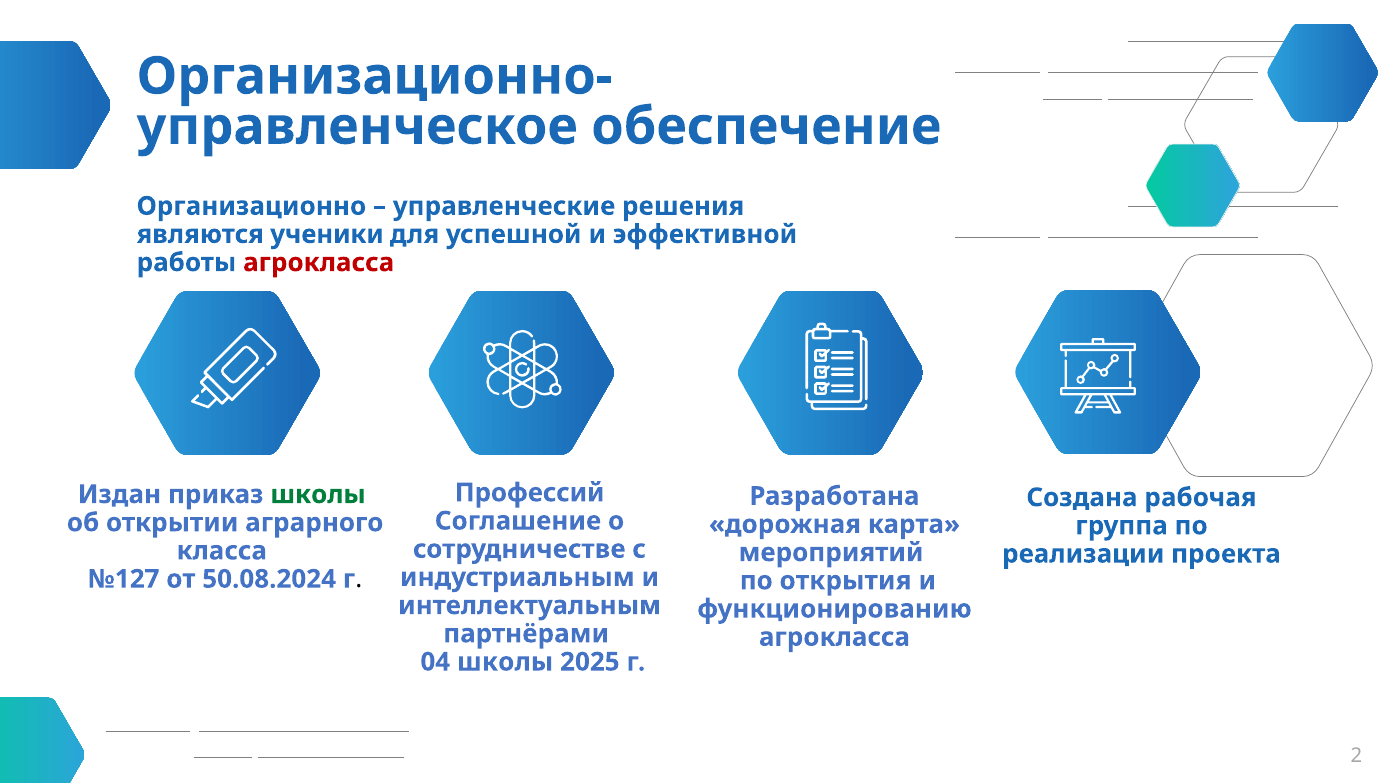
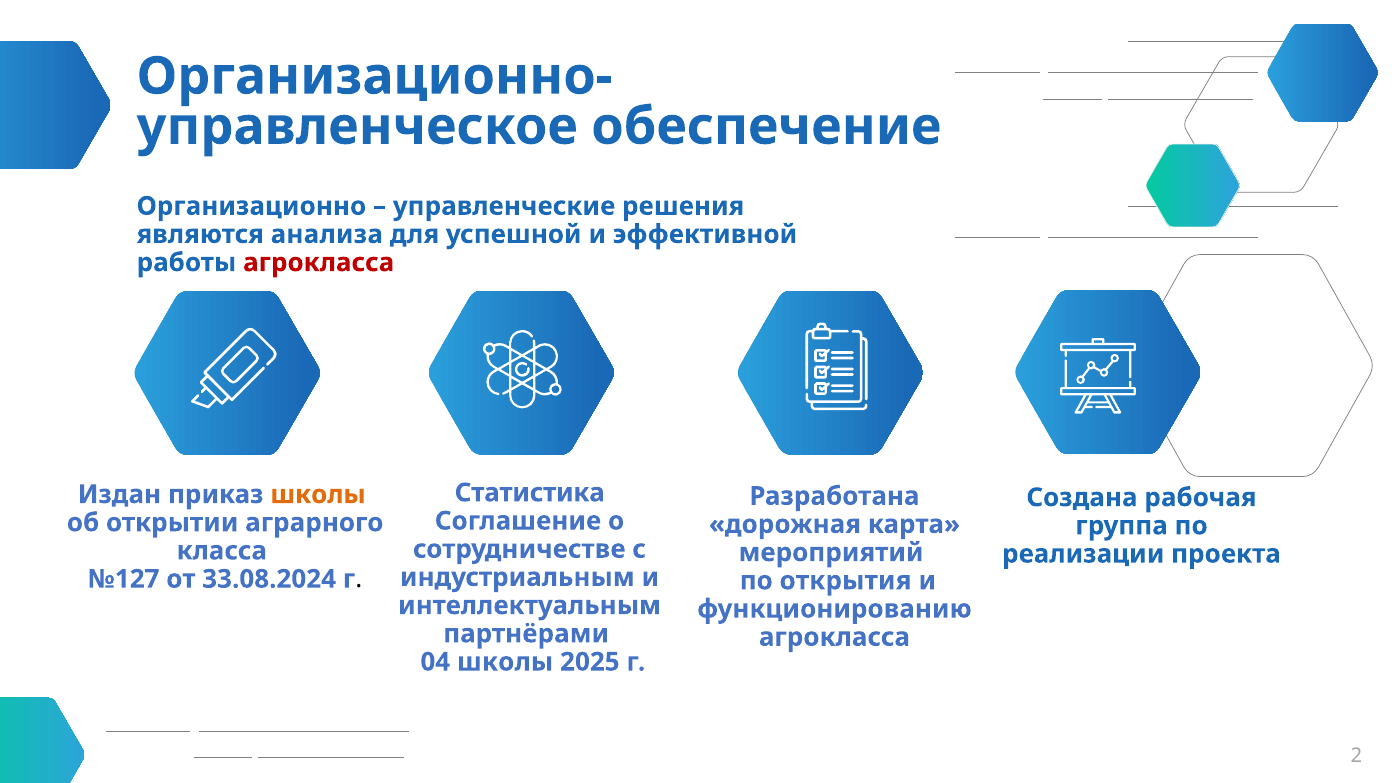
ученики: ученики -> анализа
Профессий: Профессий -> Статистика
школы at (318, 494) colour: green -> orange
50.08.2024: 50.08.2024 -> 33.08.2024
